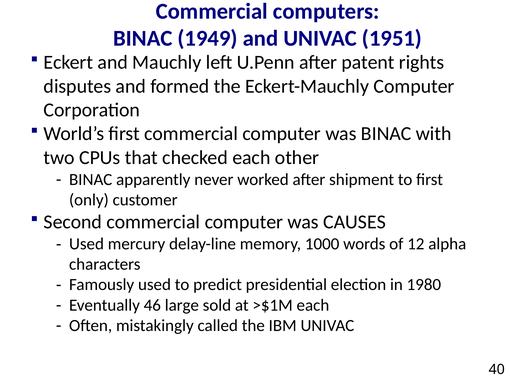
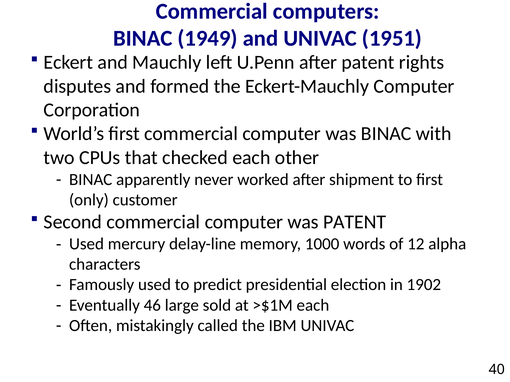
was CAUSES: CAUSES -> PATENT
1980: 1980 -> 1902
